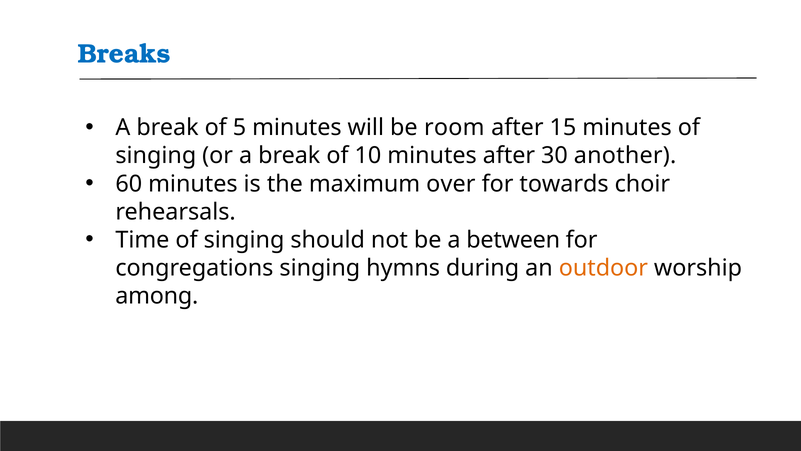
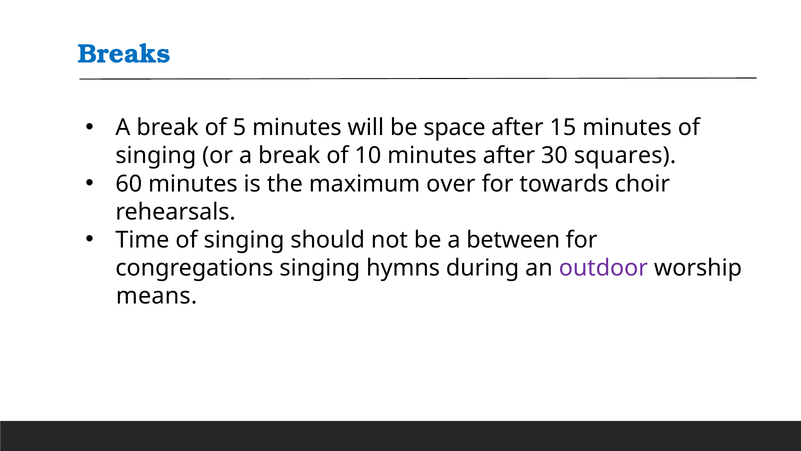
room: room -> space
another: another -> squares
outdoor colour: orange -> purple
among: among -> means
